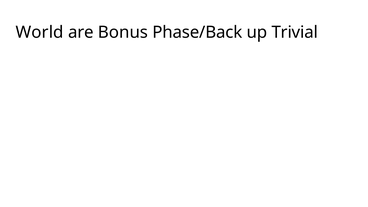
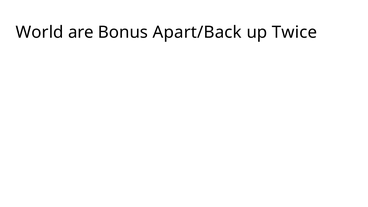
Phase/Back: Phase/Back -> Apart/Back
Trivial: Trivial -> Twice
